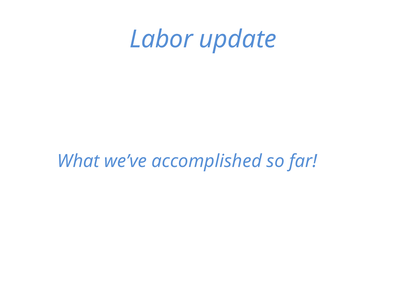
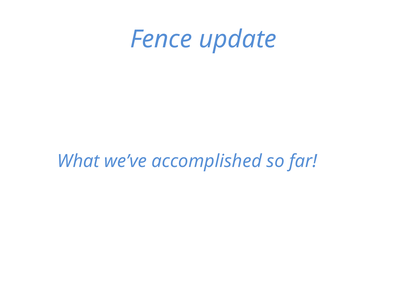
Labor: Labor -> Fence
